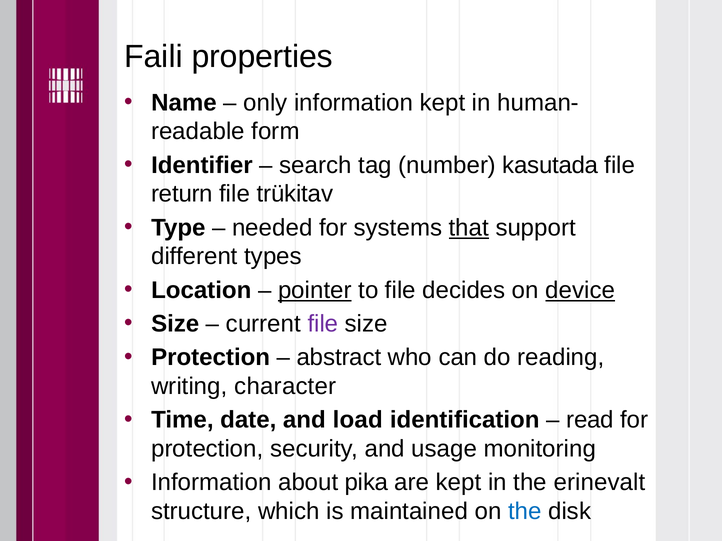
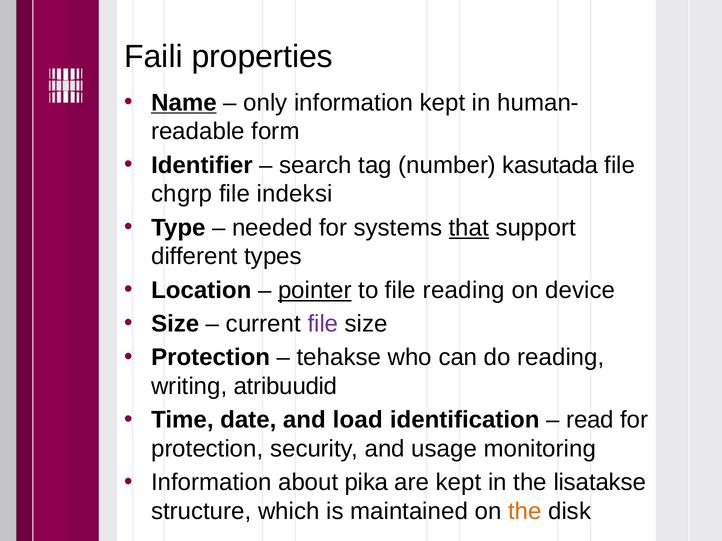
Name underline: none -> present
return: return -> chgrp
trükitav: trükitav -> indeksi
file decides: decides -> reading
device underline: present -> none
abstract: abstract -> tehakse
character: character -> atribuudid
erinevalt: erinevalt -> lisatakse
the at (525, 512) colour: blue -> orange
